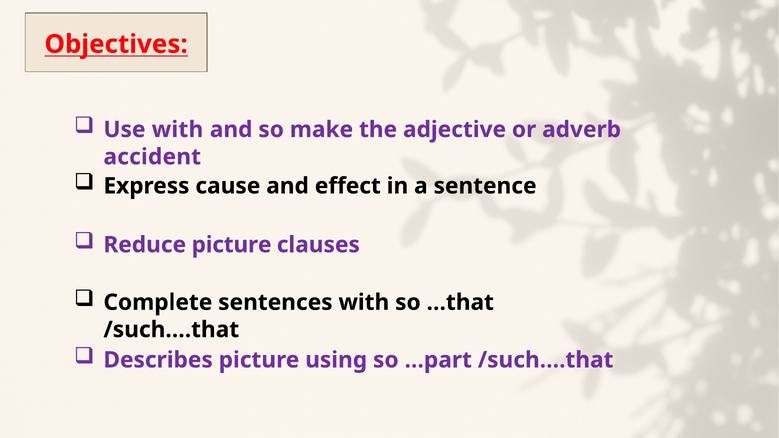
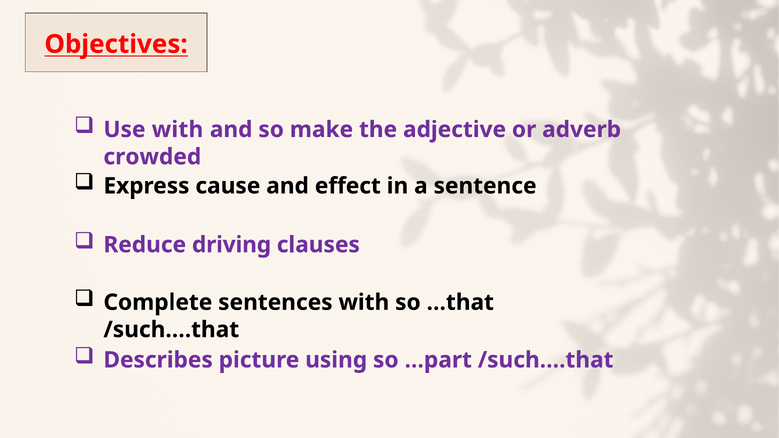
accident: accident -> crowded
Reduce picture: picture -> driving
